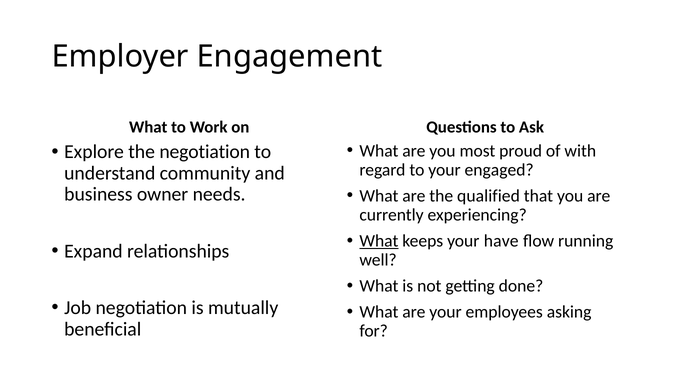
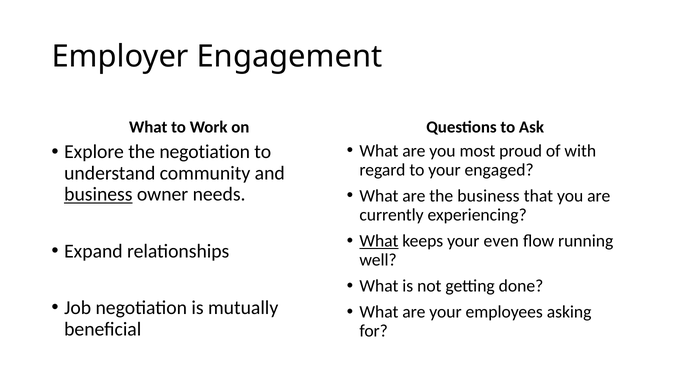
business at (98, 194) underline: none -> present
the qualified: qualified -> business
have: have -> even
